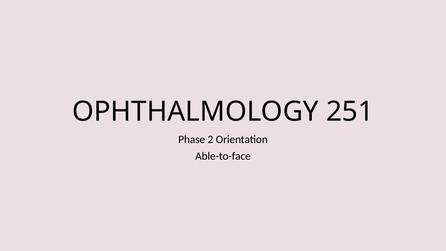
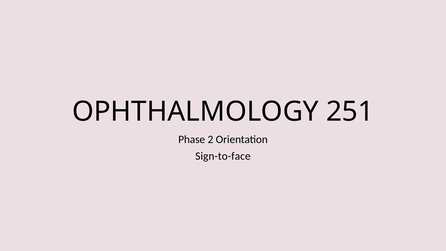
Able-to-face: Able-to-face -> Sign-to-face
